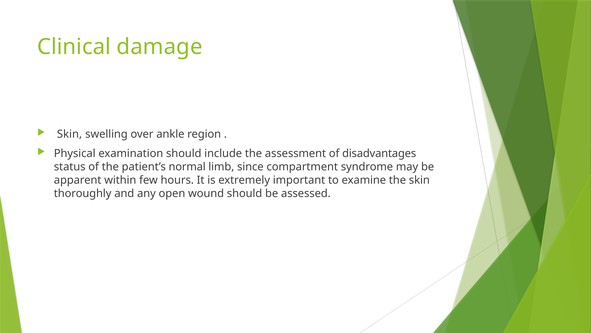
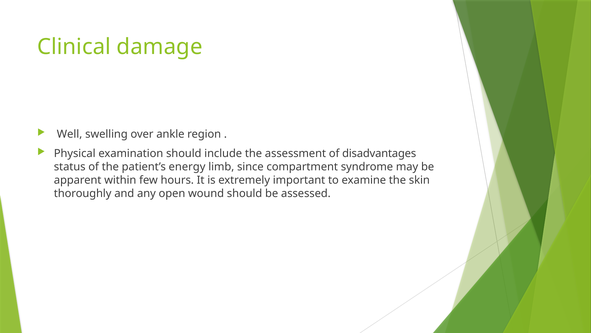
Skin at (69, 134): Skin -> Well
normal: normal -> energy
